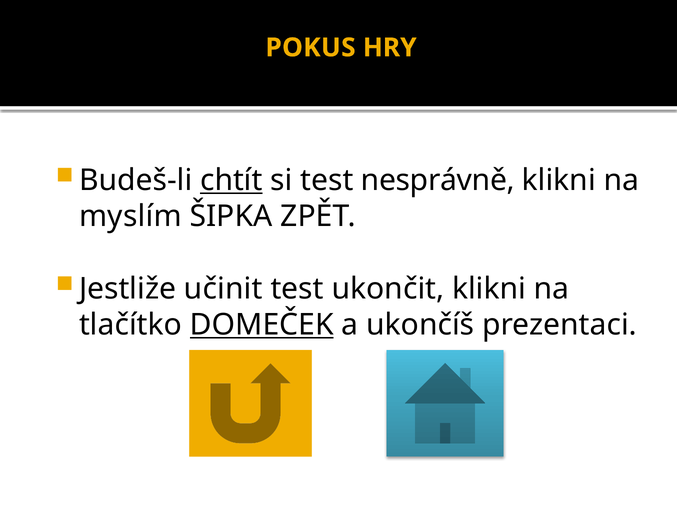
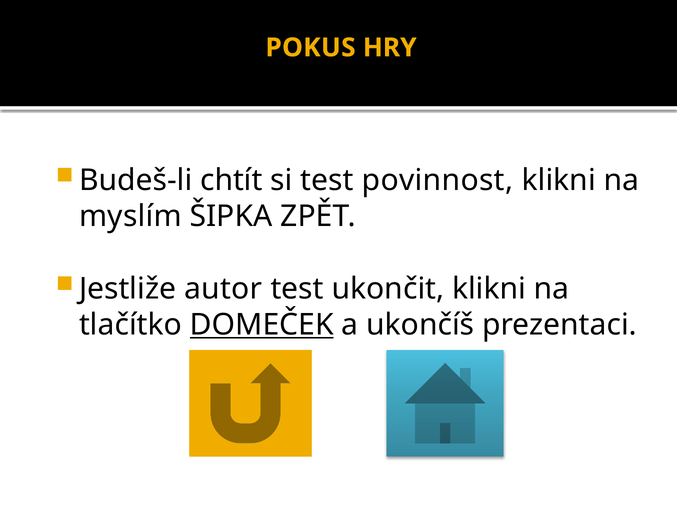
chtít underline: present -> none
nesprávně: nesprávně -> povinnost
učinit: učinit -> autor
